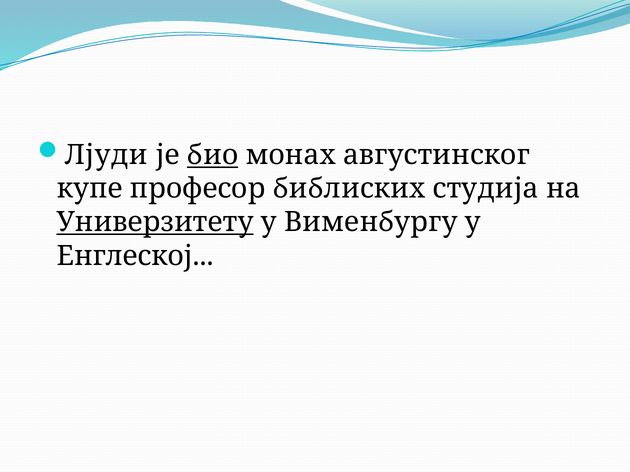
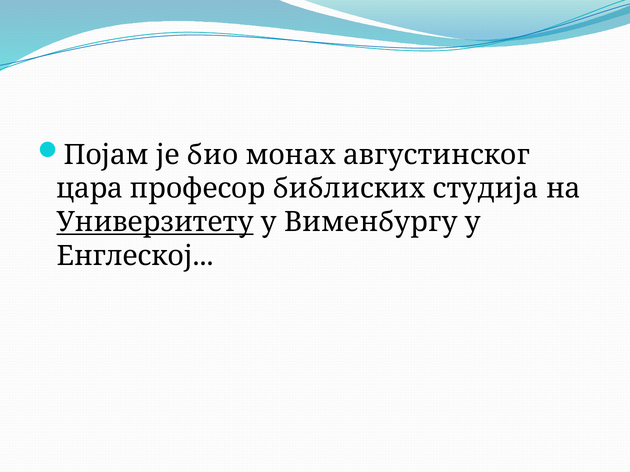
Лјуди: Лјуди -> Појам
био underline: present -> none
купе: купе -> цара
